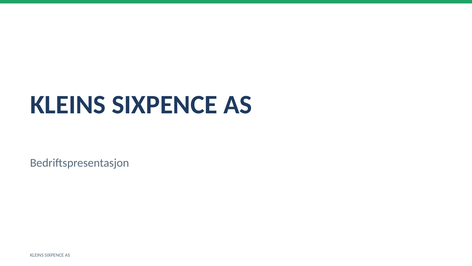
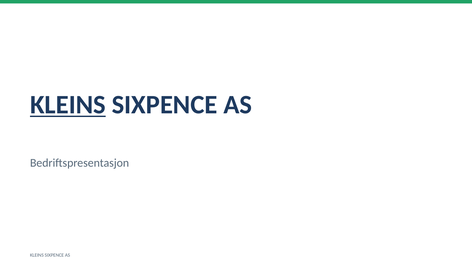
KLEINS at (68, 105) underline: none -> present
